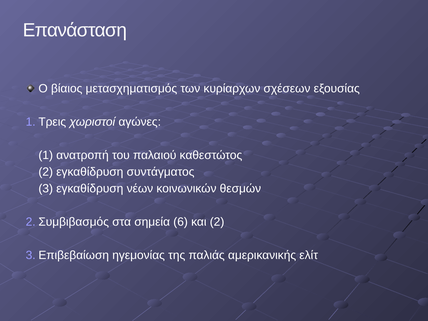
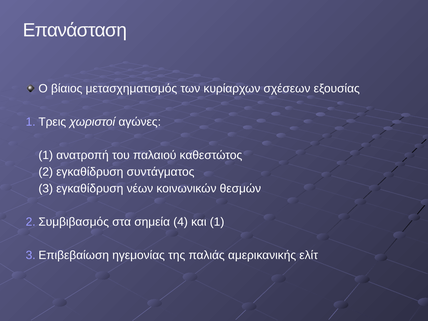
6: 6 -> 4
και 2: 2 -> 1
